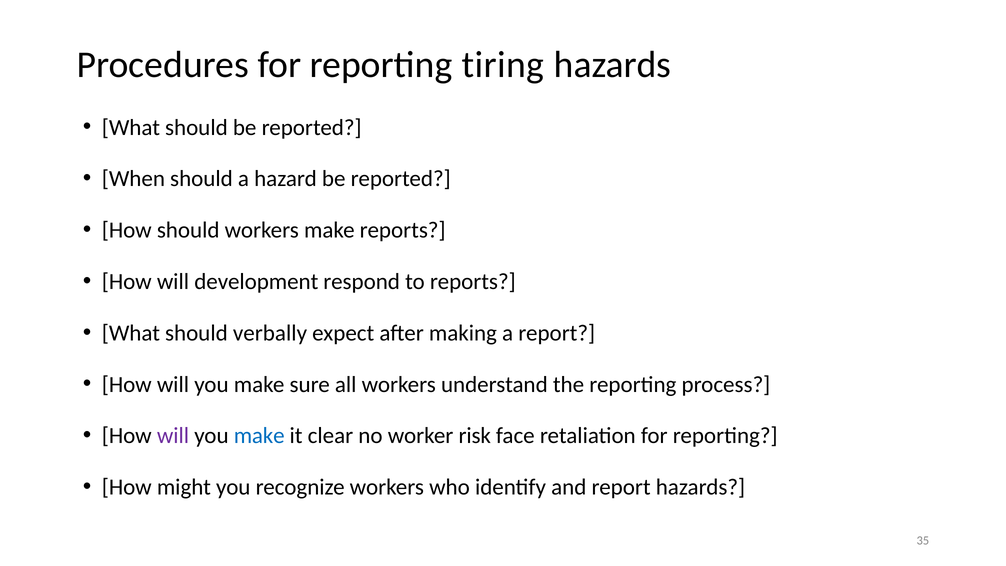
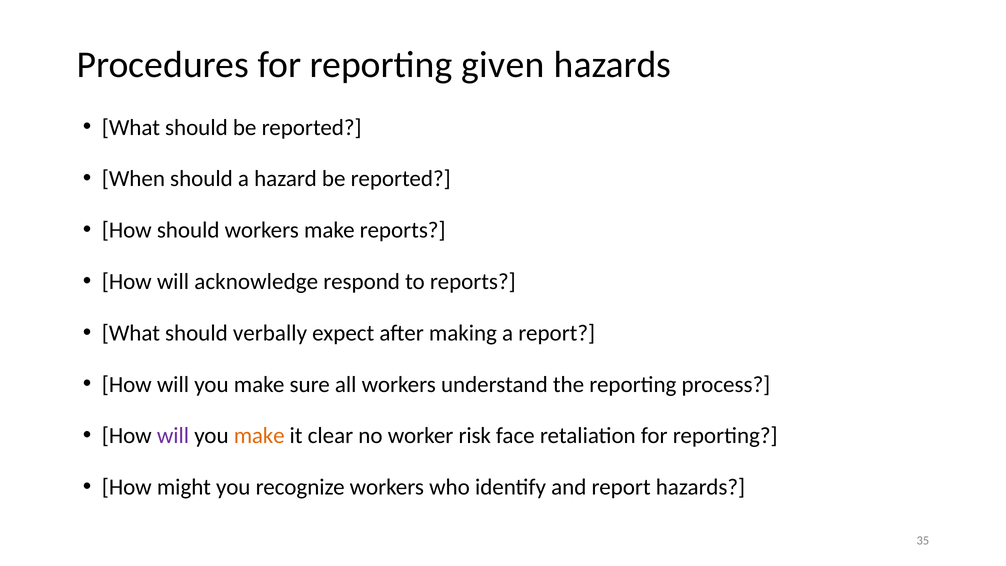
tiring: tiring -> given
development: development -> acknowledge
make at (259, 436) colour: blue -> orange
